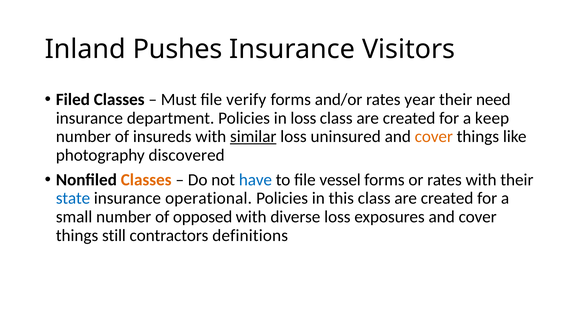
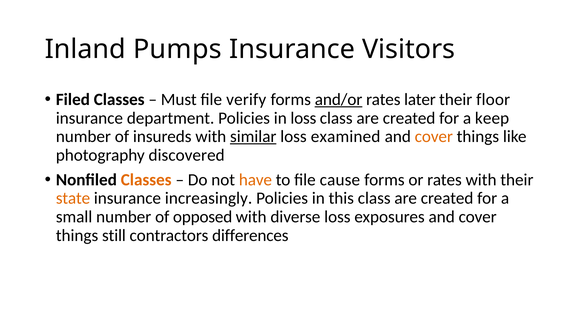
Pushes: Pushes -> Pumps
and/or underline: none -> present
year: year -> later
need: need -> floor
uninsured: uninsured -> examined
have colour: blue -> orange
vessel: vessel -> cause
state colour: blue -> orange
operational: operational -> increasingly
definitions: definitions -> differences
